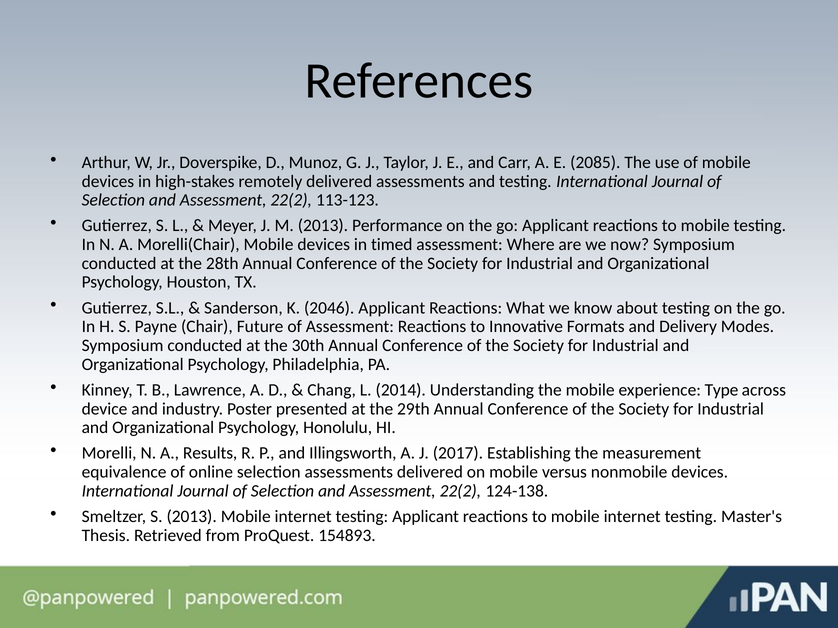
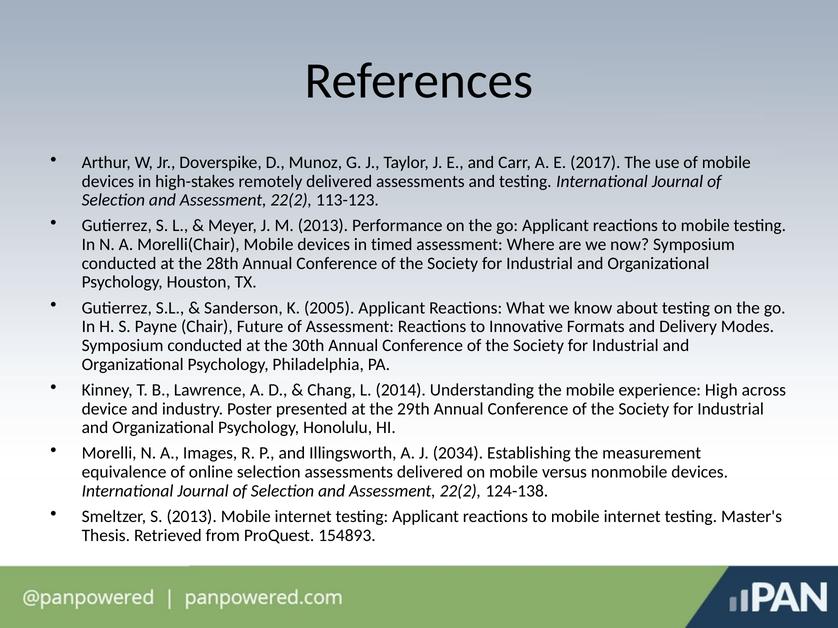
2085: 2085 -> 2017
2046: 2046 -> 2005
Type: Type -> High
Results: Results -> Images
2017: 2017 -> 2034
